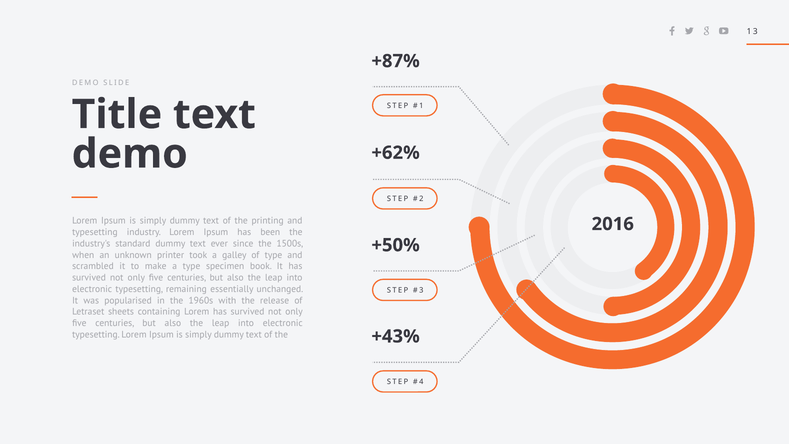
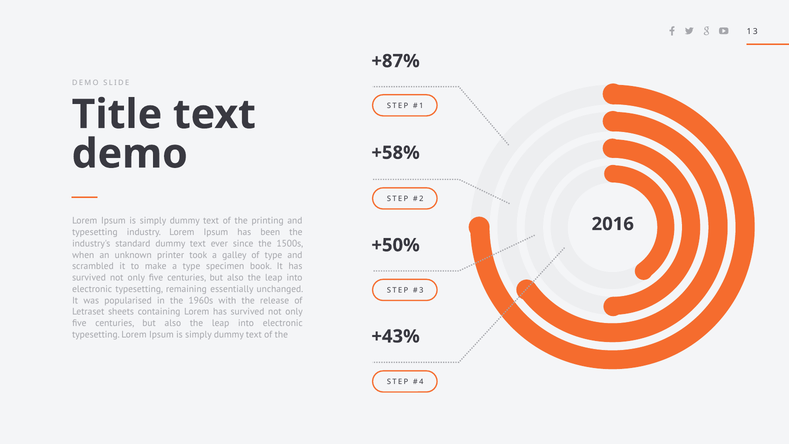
+62%: +62% -> +58%
